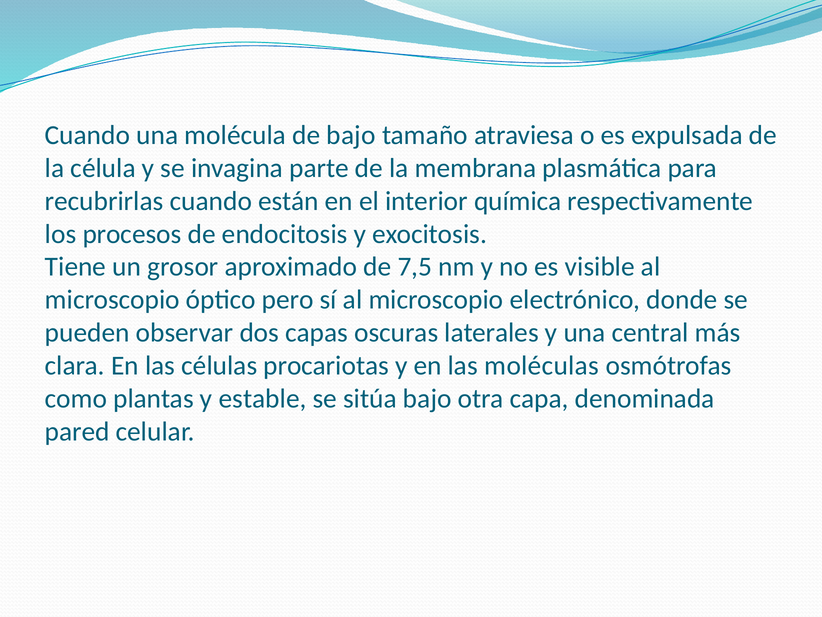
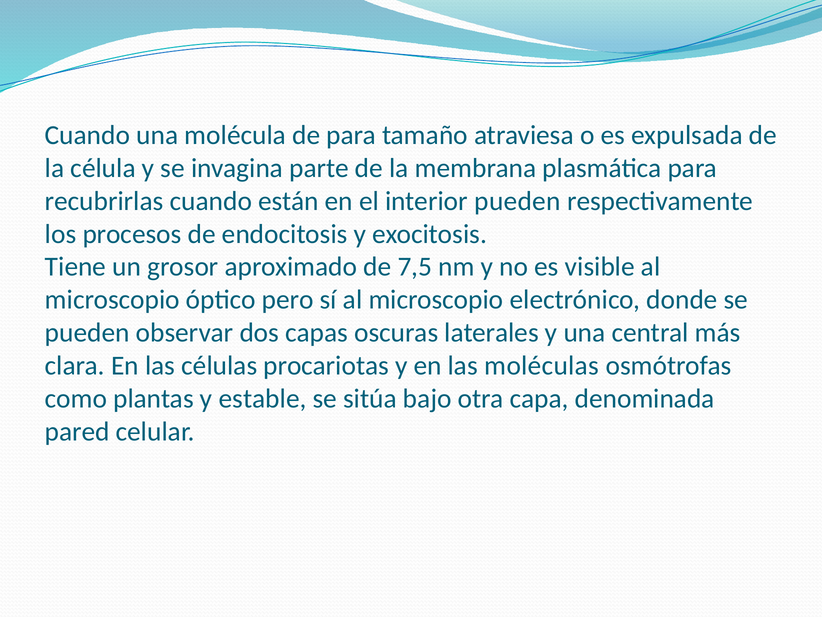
de bajo: bajo -> para
interior química: química -> pueden
